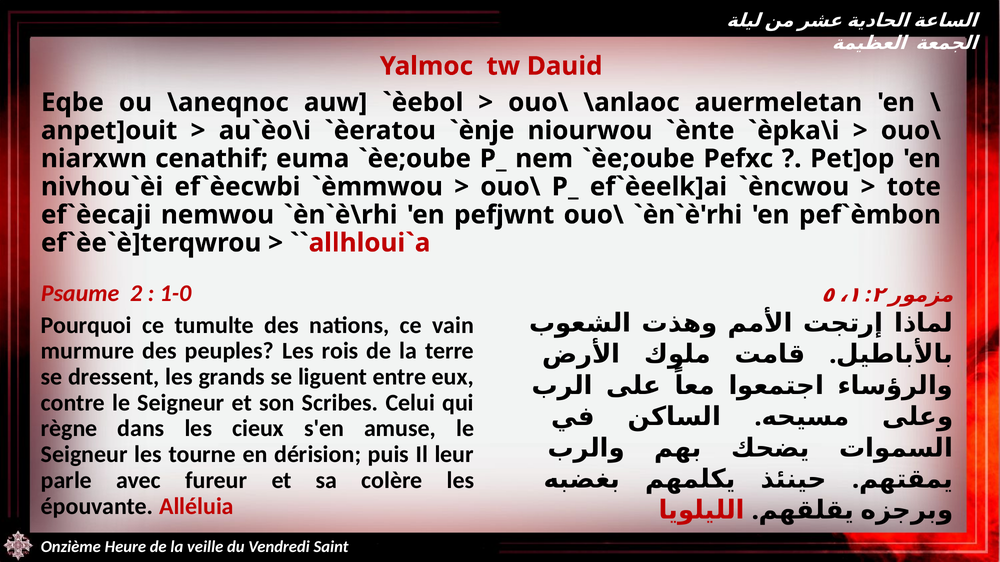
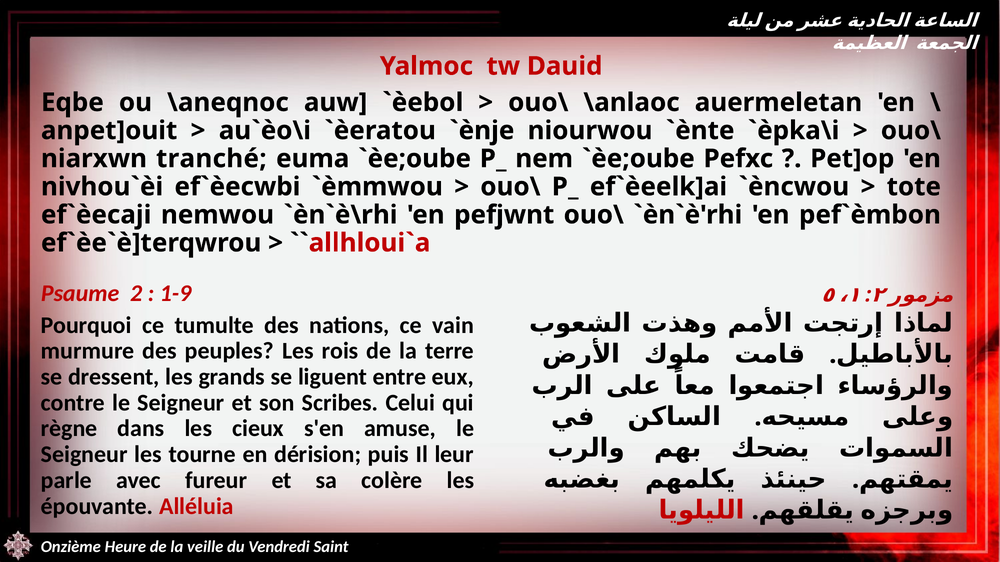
cenathif: cenathif -> tranché
1-0: 1-0 -> 1-9
